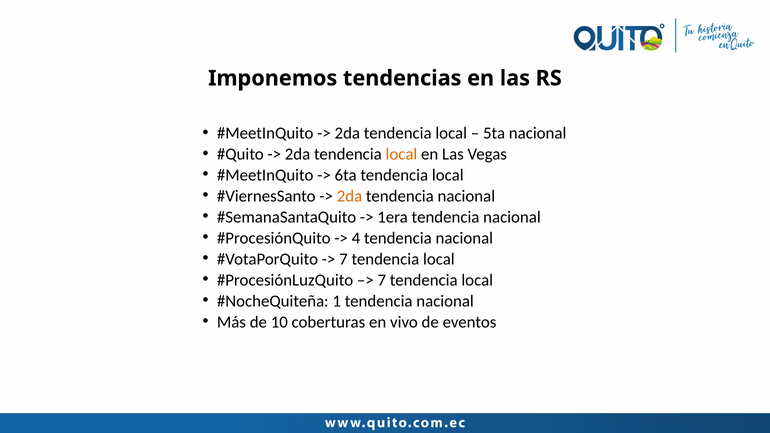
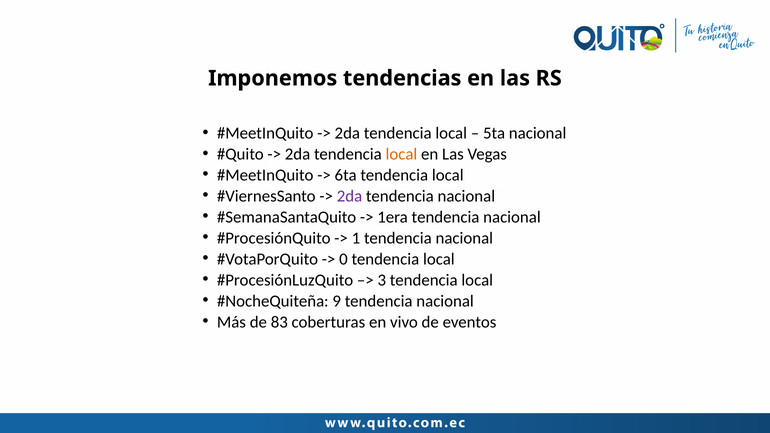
2da at (349, 196) colour: orange -> purple
4: 4 -> 1
7 at (343, 259): 7 -> 0
7 at (382, 280): 7 -> 3
1: 1 -> 9
10: 10 -> 83
